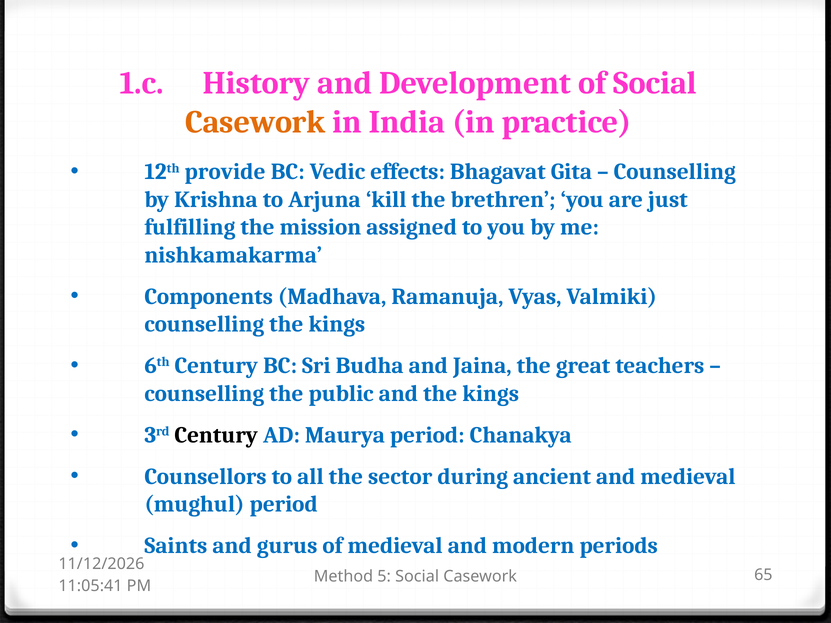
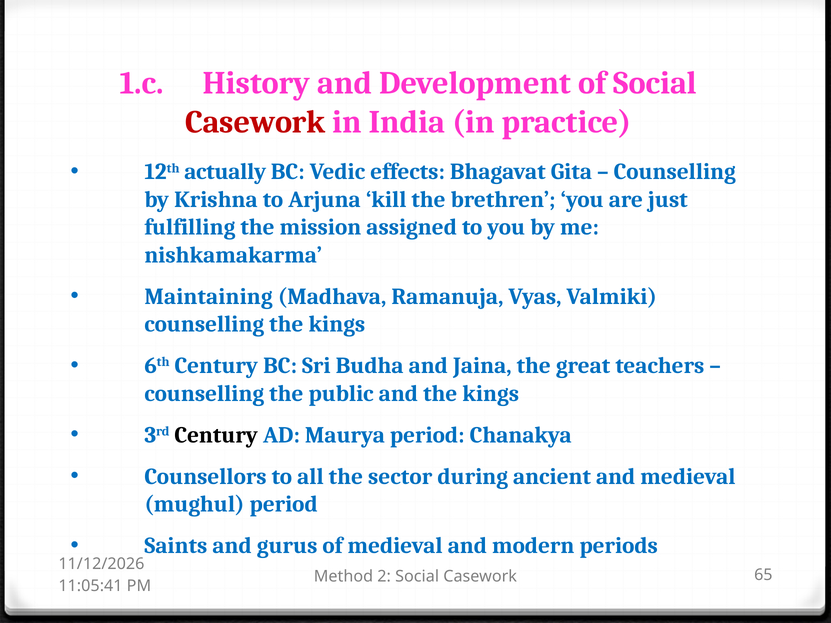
Casework at (255, 122) colour: orange -> red
provide: provide -> actually
Components: Components -> Maintaining
5: 5 -> 2
